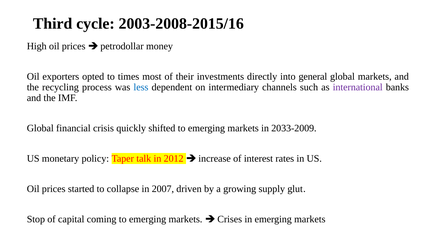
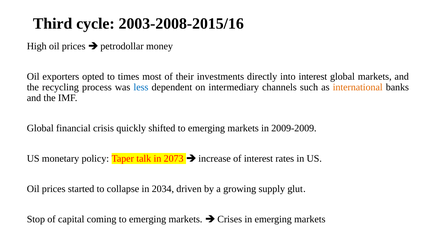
into general: general -> interest
international colour: purple -> orange
2033-2009: 2033-2009 -> 2009-2009
2012: 2012 -> 2073
2007: 2007 -> 2034
